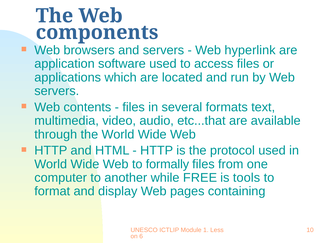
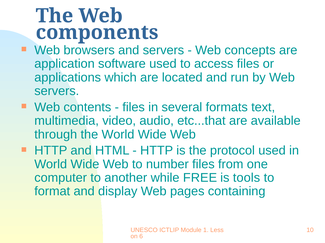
hyperlink: hyperlink -> concepts
formally: formally -> number
